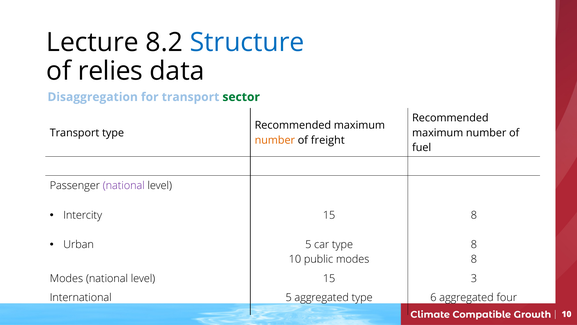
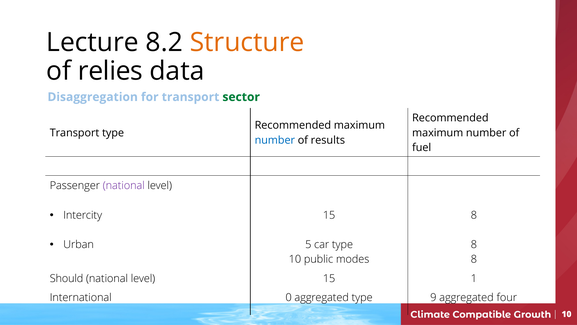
Structure colour: blue -> orange
number at (275, 140) colour: orange -> blue
freight: freight -> results
Modes at (66, 278): Modes -> Should
3: 3 -> 1
International 5: 5 -> 0
6: 6 -> 9
